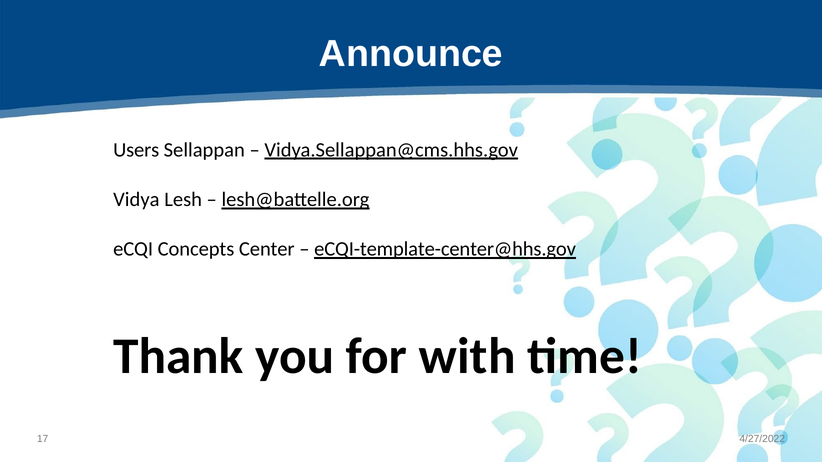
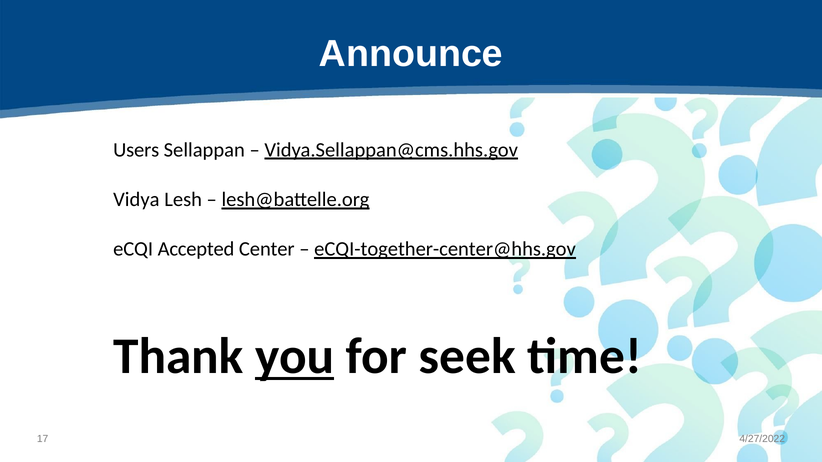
Concepts: Concepts -> Accepted
eCQI-template-center@hhs.gov: eCQI-template-center@hhs.gov -> eCQI-together-center@hhs.gov
you underline: none -> present
with: with -> seek
